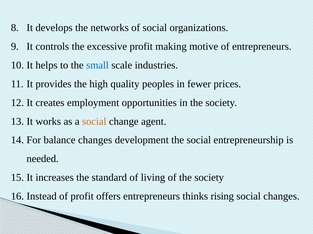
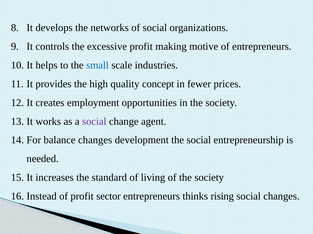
peoples: peoples -> concept
social at (94, 122) colour: orange -> purple
offers: offers -> sector
